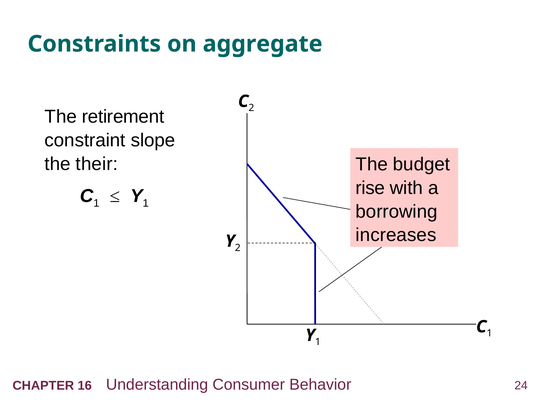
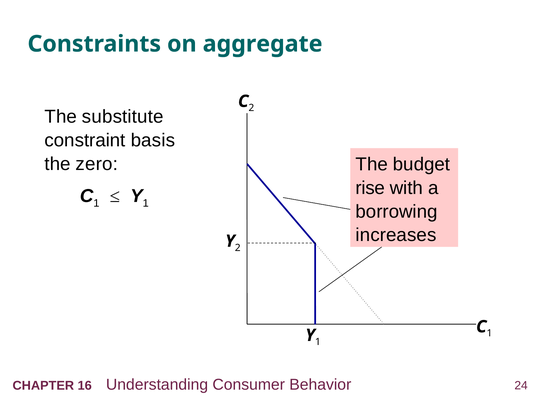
retirement: retirement -> substitute
slope: slope -> basis
their: their -> zero
